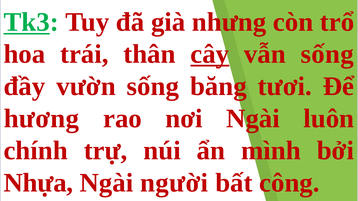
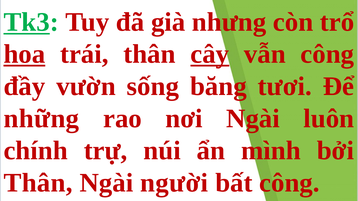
hoa underline: none -> present
vẫn sống: sống -> công
hương: hương -> những
Nhựa at (38, 183): Nhựa -> Thân
